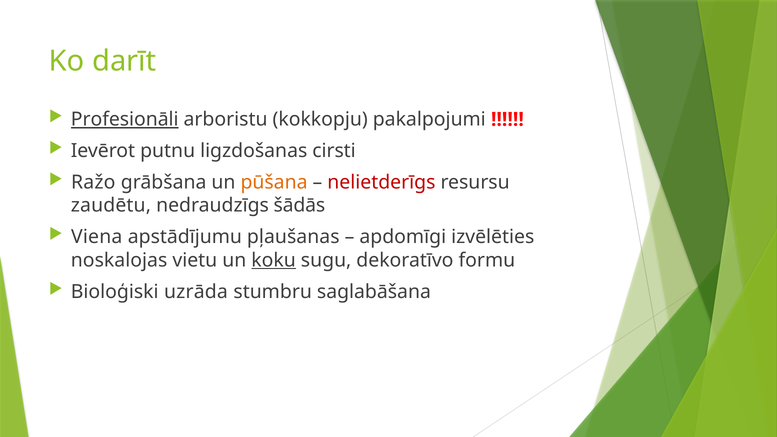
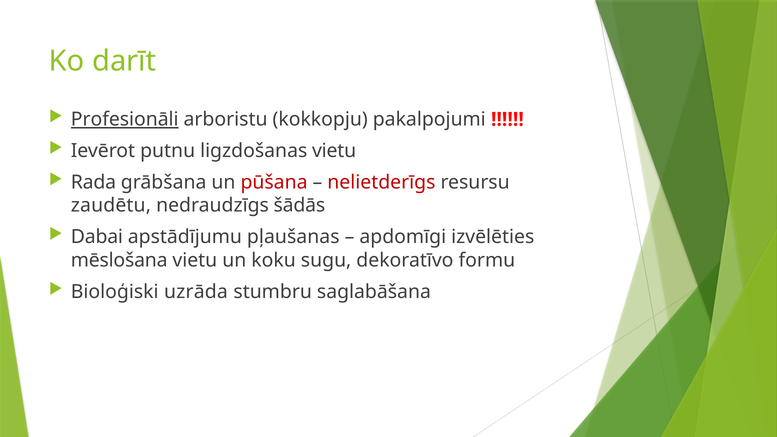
ligzdošanas cirsti: cirsti -> vietu
Ražo: Ražo -> Rada
pūšana colour: orange -> red
Viena: Viena -> Dabai
noskalojas: noskalojas -> mēslošana
koku underline: present -> none
